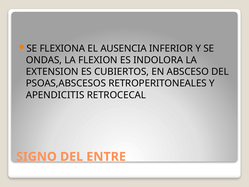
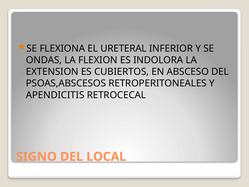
AUSENCIA: AUSENCIA -> URETERAL
ENTRE: ENTRE -> LOCAL
